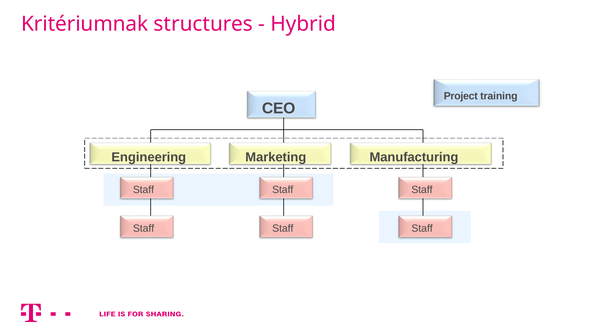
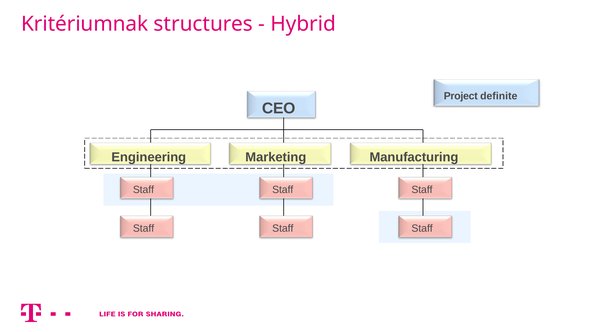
training: training -> definite
